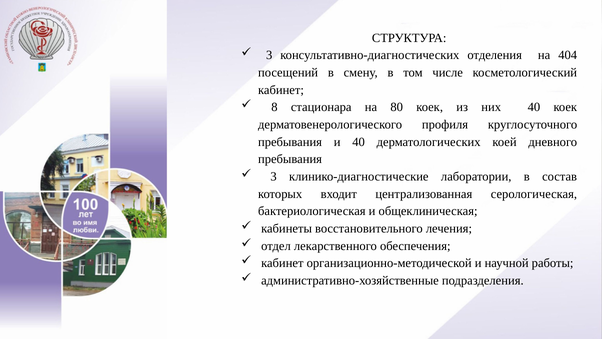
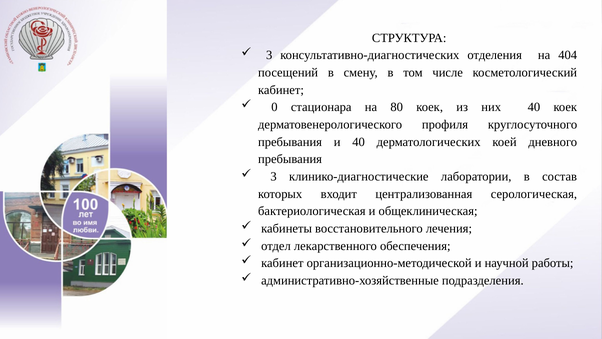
8: 8 -> 0
